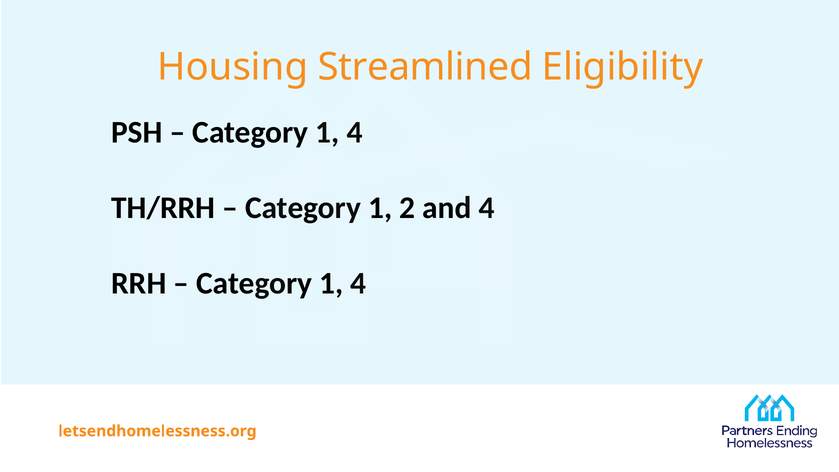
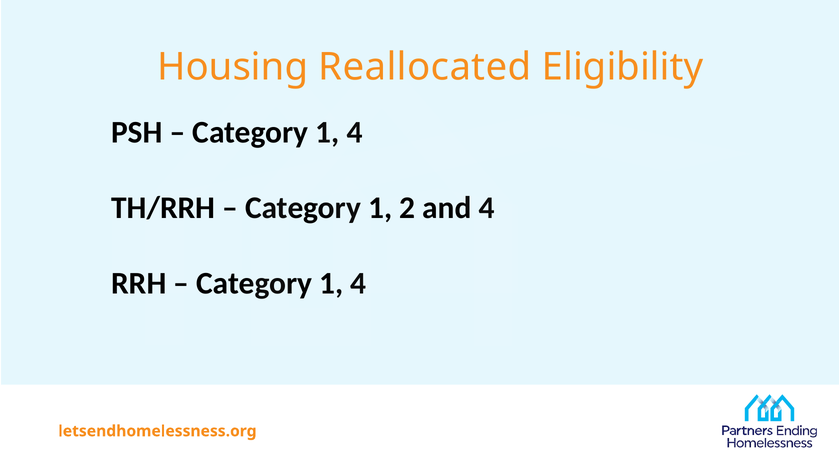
Streamlined: Streamlined -> Reallocated
